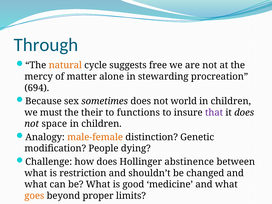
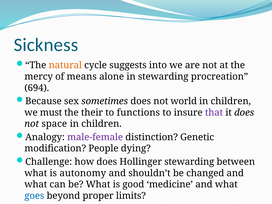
Through: Through -> Sickness
free: free -> into
matter: matter -> means
male-female colour: orange -> purple
Hollinger abstinence: abstinence -> stewarding
restriction: restriction -> autonomy
goes colour: orange -> blue
